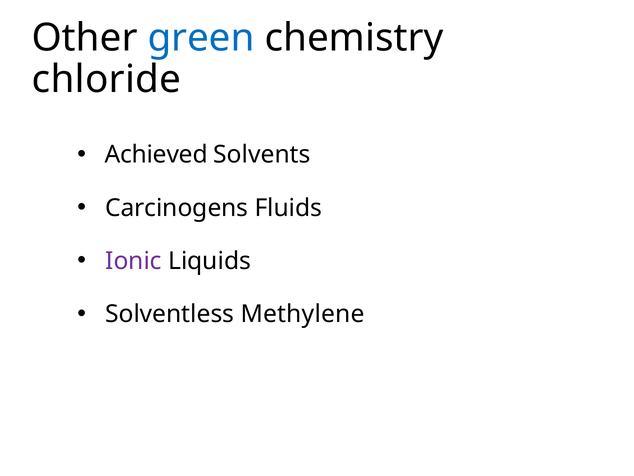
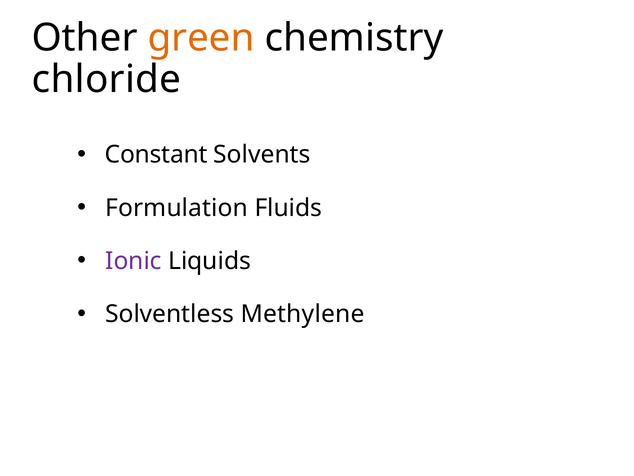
green colour: blue -> orange
Achieved: Achieved -> Constant
Carcinogens: Carcinogens -> Formulation
